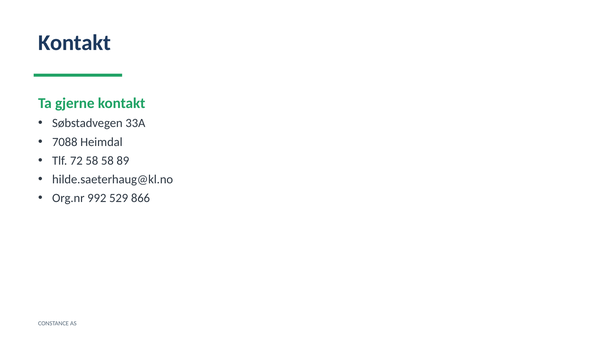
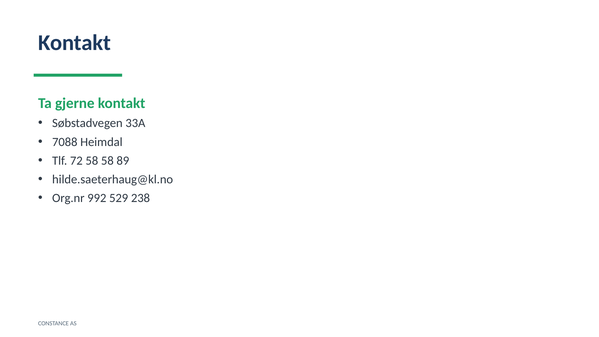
866: 866 -> 238
